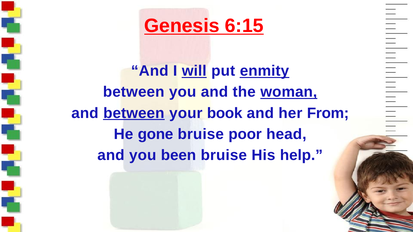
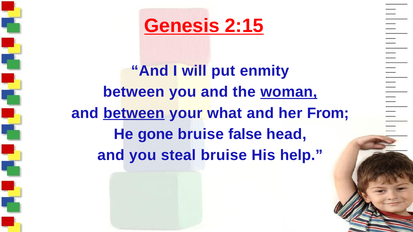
6:15: 6:15 -> 2:15
will underline: present -> none
enmity underline: present -> none
book: book -> what
poor: poor -> false
been: been -> steal
